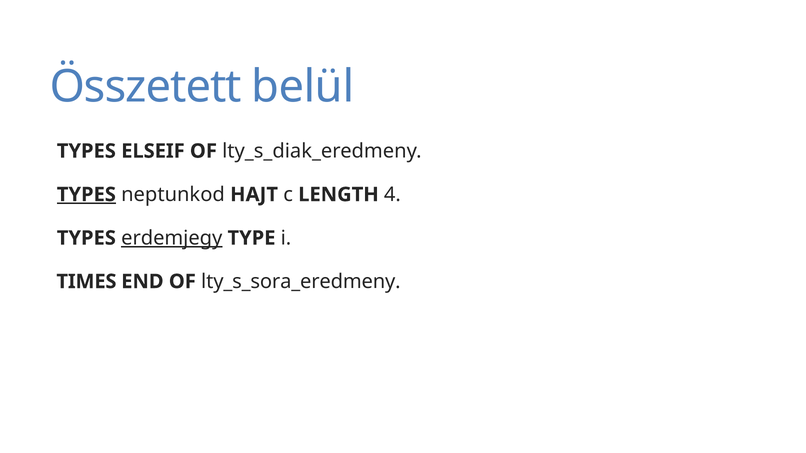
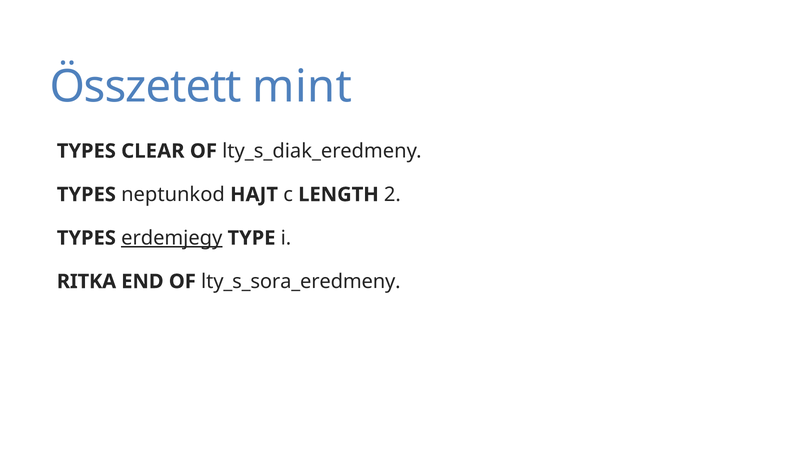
belül: belül -> mint
ELSEIF: ELSEIF -> CLEAR
TYPES at (86, 195) underline: present -> none
4: 4 -> 2
TIMES: TIMES -> RITKA
